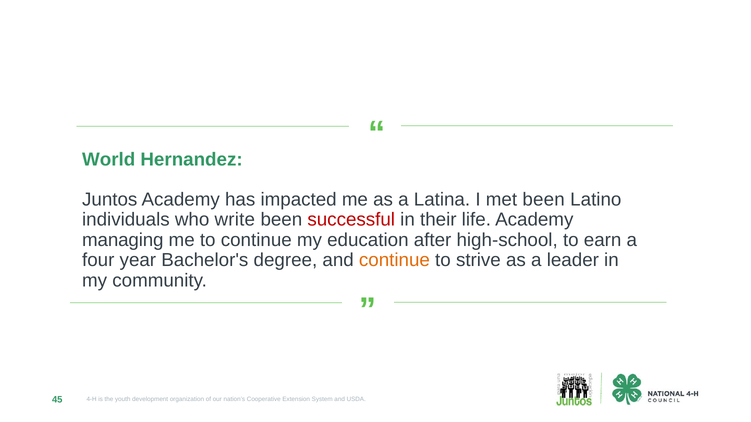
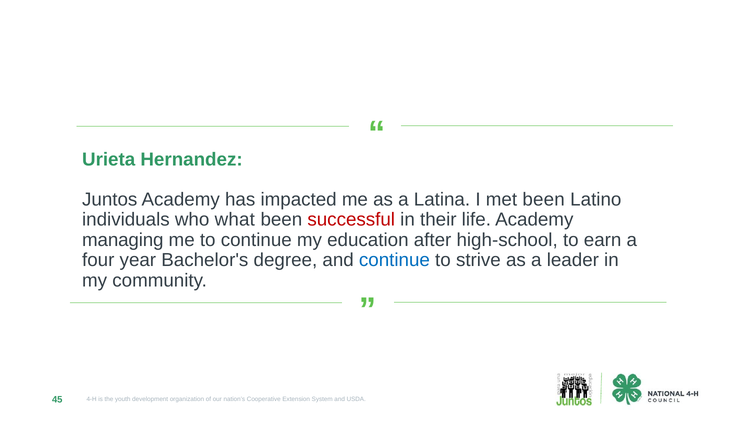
World: World -> Urieta
write: write -> what
continue at (394, 261) colour: orange -> blue
